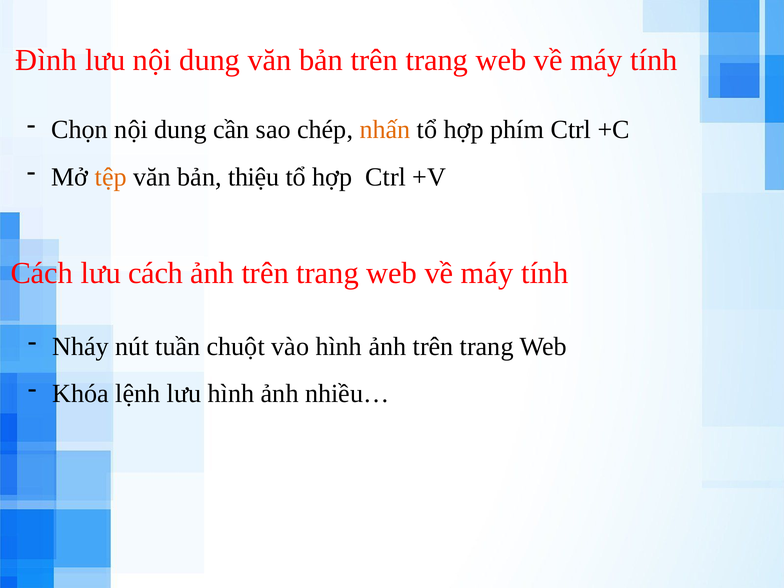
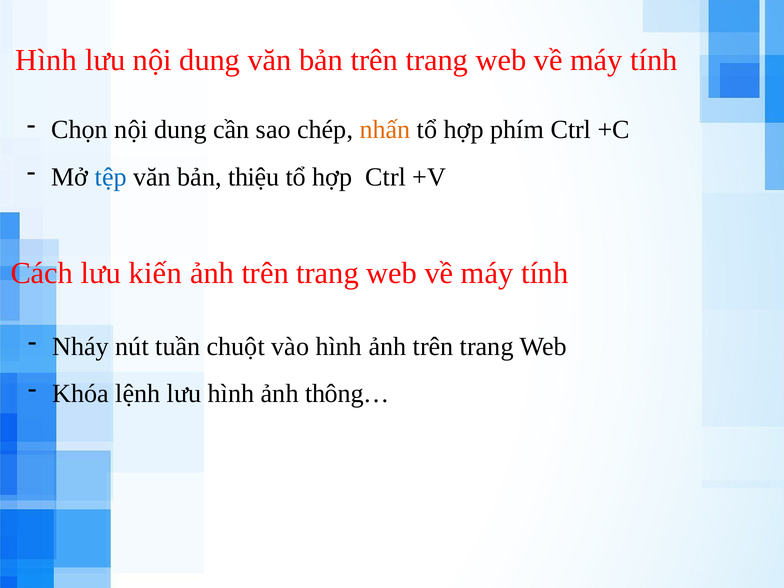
Đình at (46, 60): Đình -> Hình
tệp colour: orange -> blue
lưu cách: cách -> kiến
nhiều…: nhiều… -> thông…
